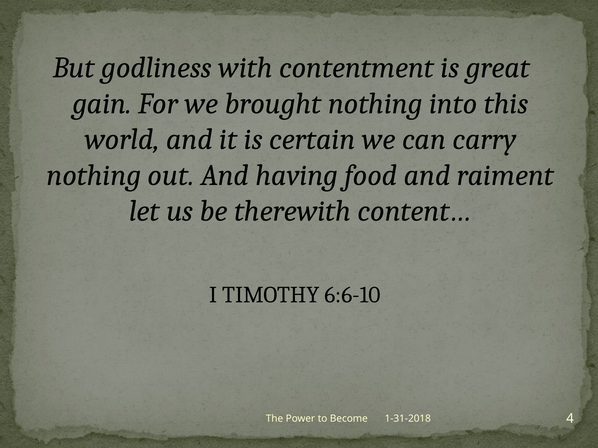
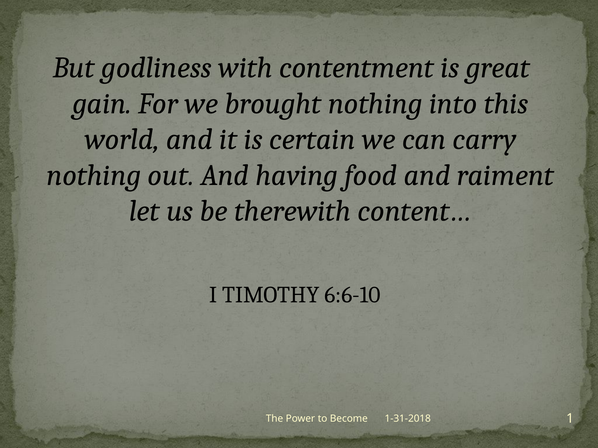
4: 4 -> 1
